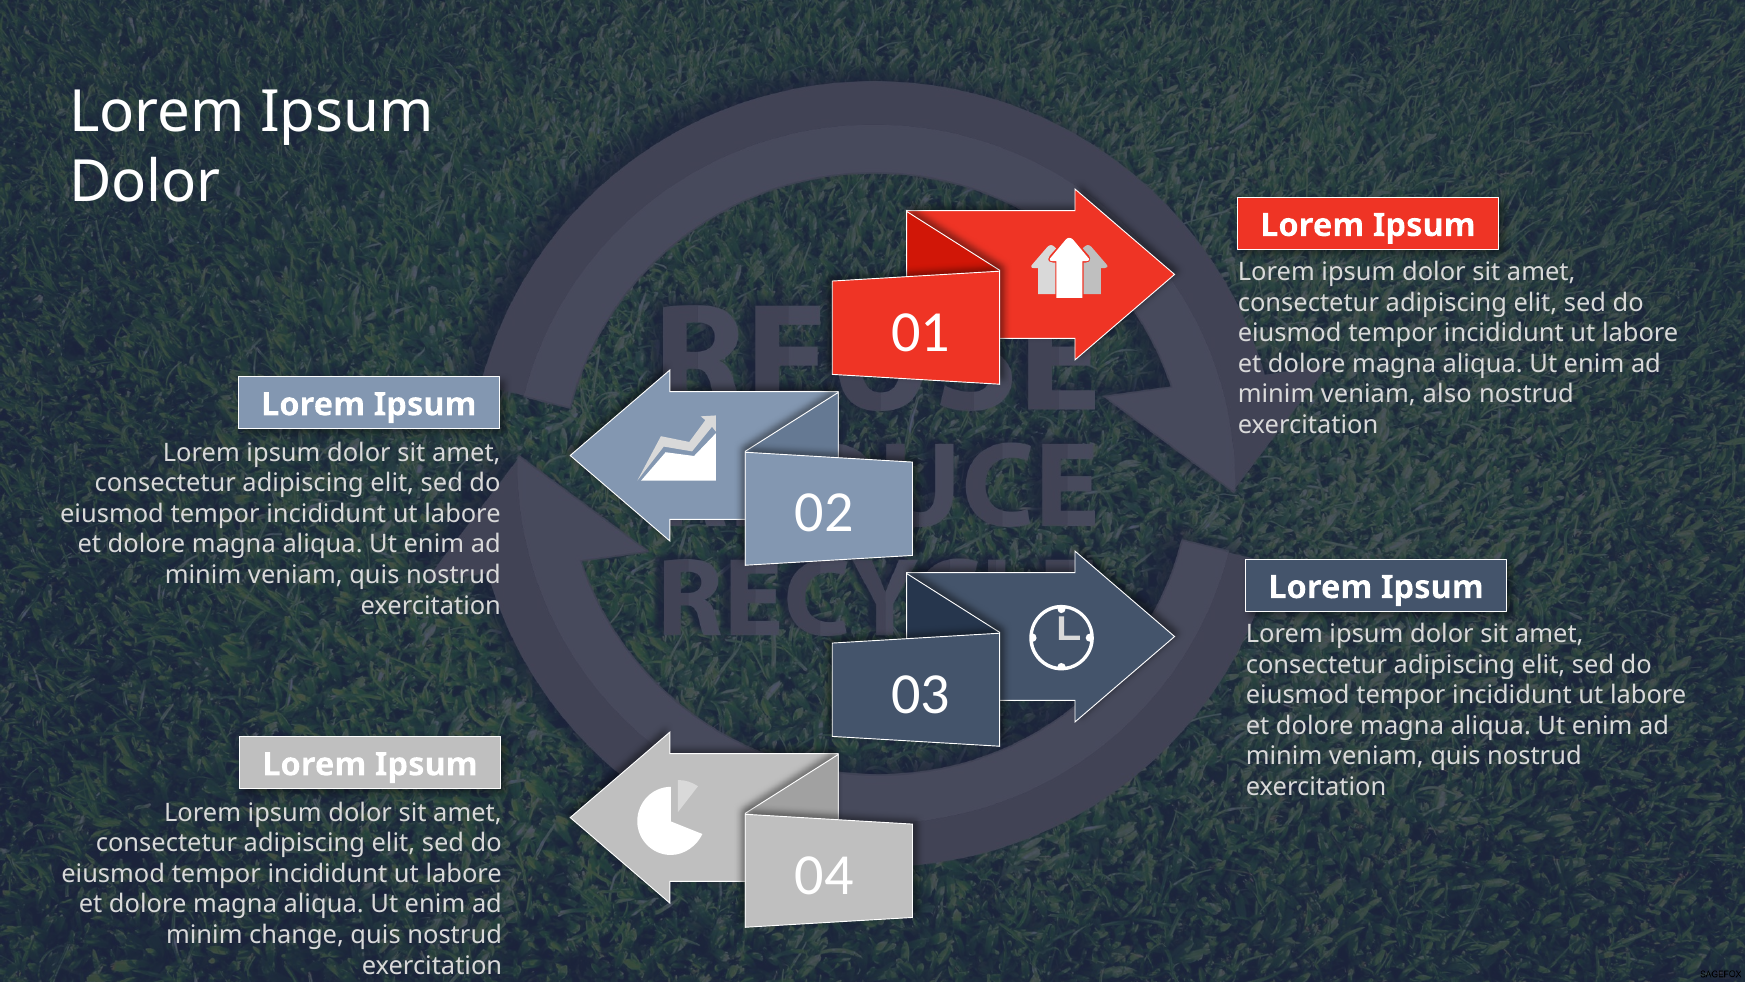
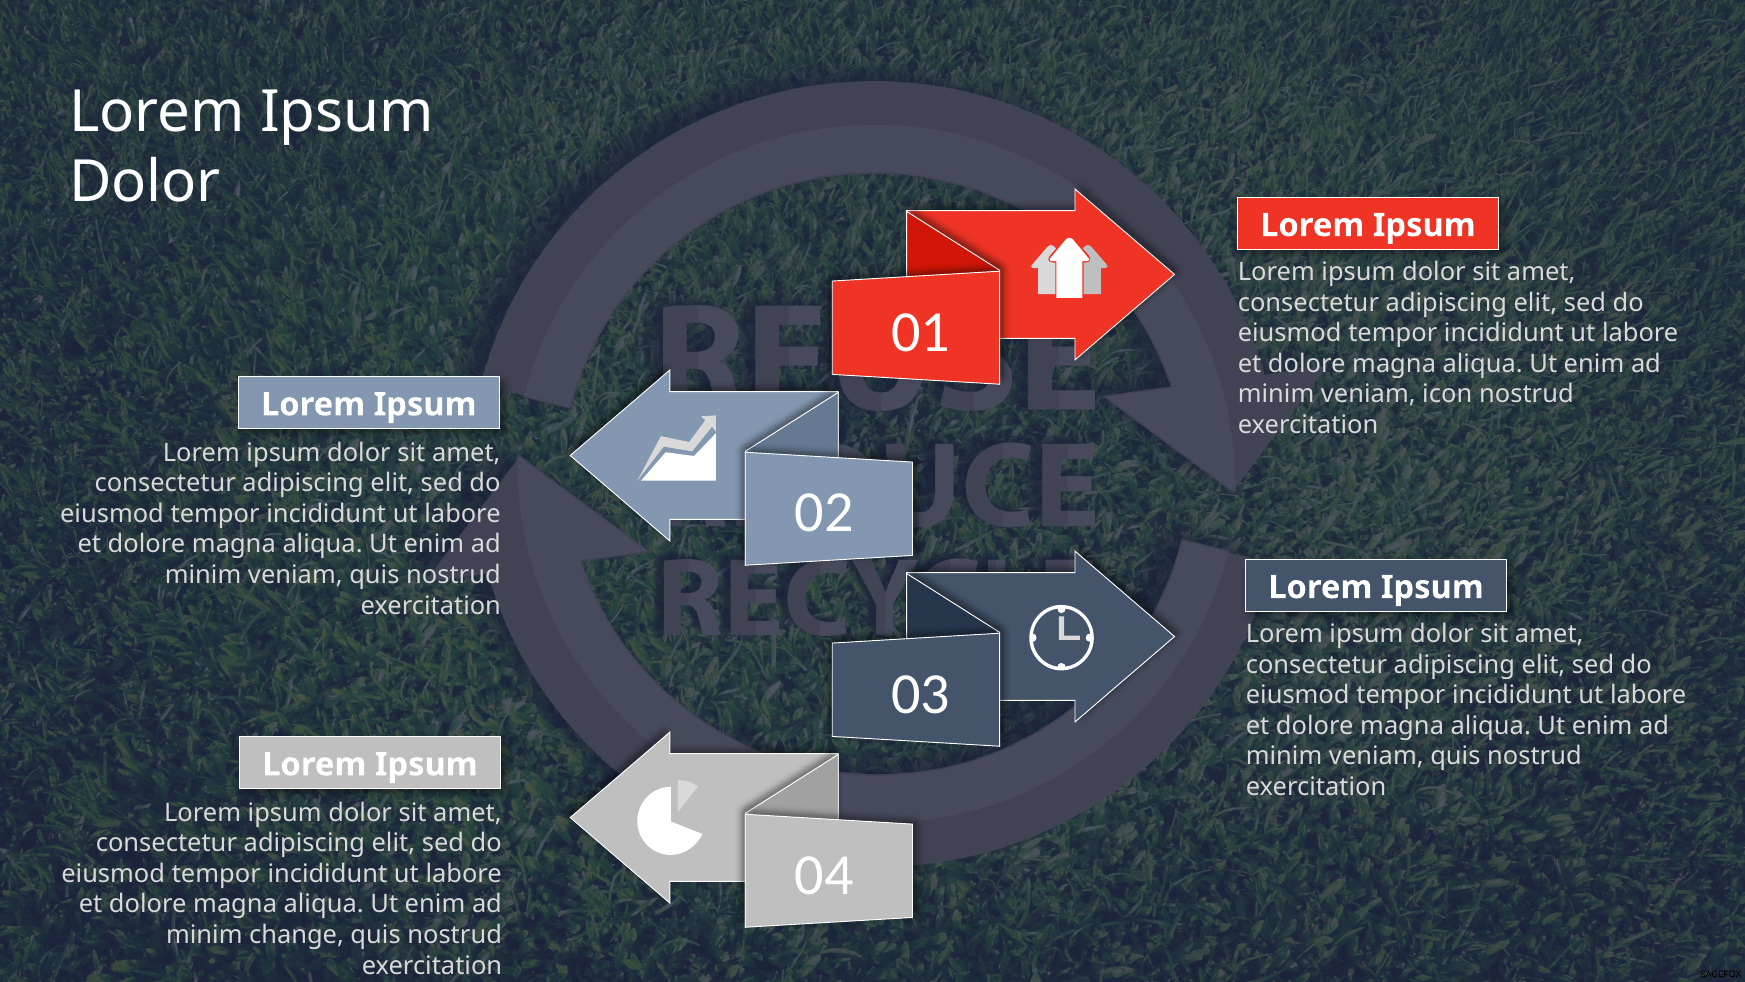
also: also -> icon
